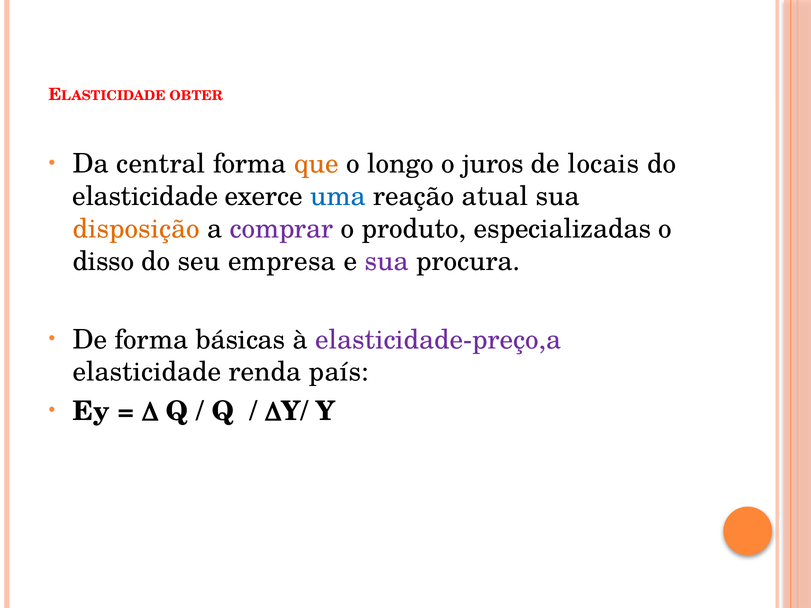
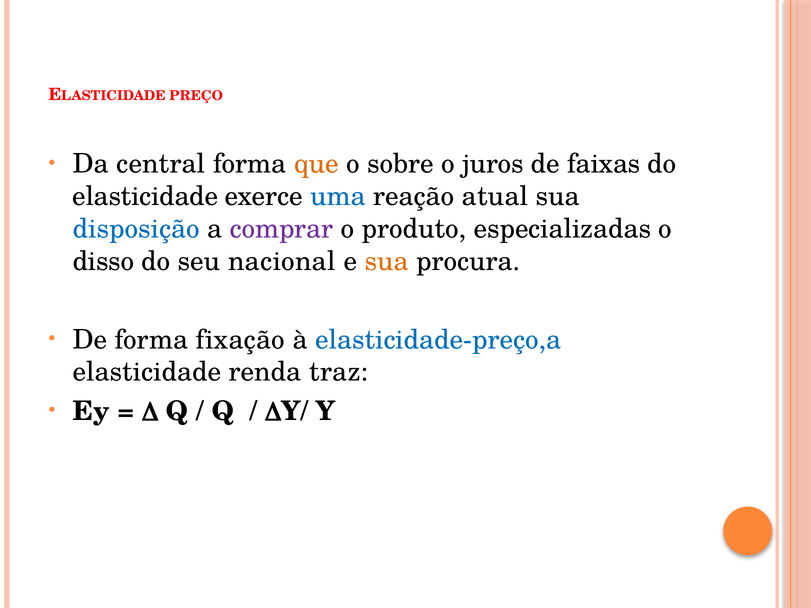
OBTER: OBTER -> PREÇO
longo: longo -> sobre
locais: locais -> faixas
disposição colour: orange -> blue
empresa: empresa -> nacional
sua at (387, 261) colour: purple -> orange
básicas: básicas -> fixação
elasticidade-preço,a colour: purple -> blue
país: país -> traz
